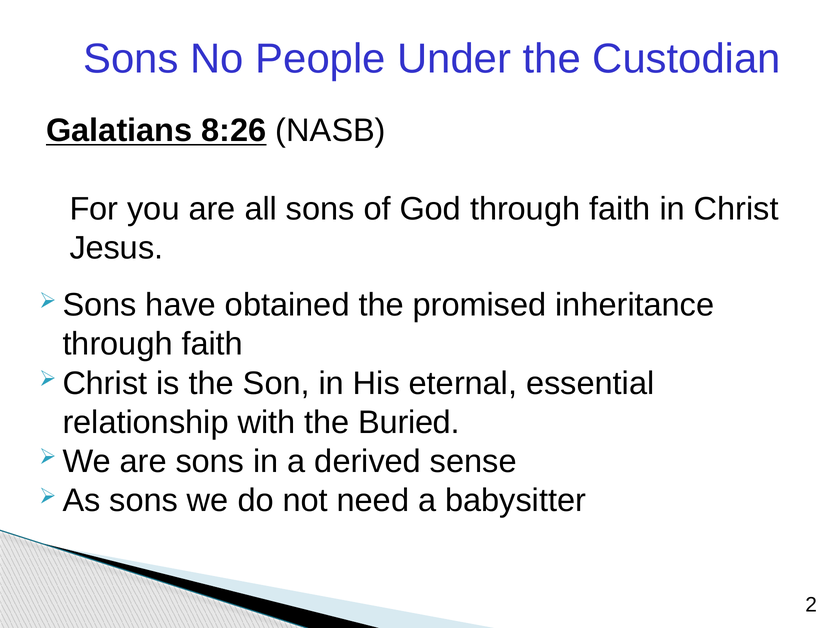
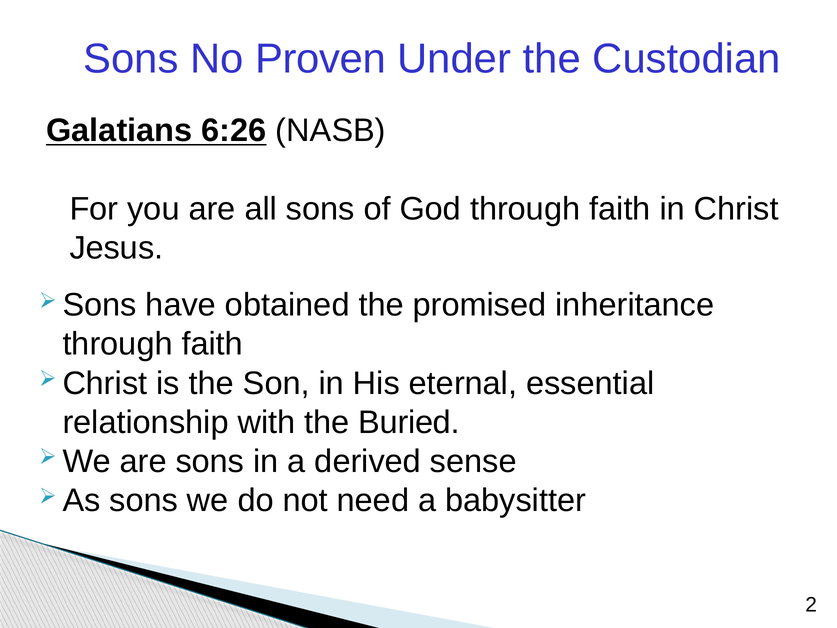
People: People -> Proven
8:26: 8:26 -> 6:26
